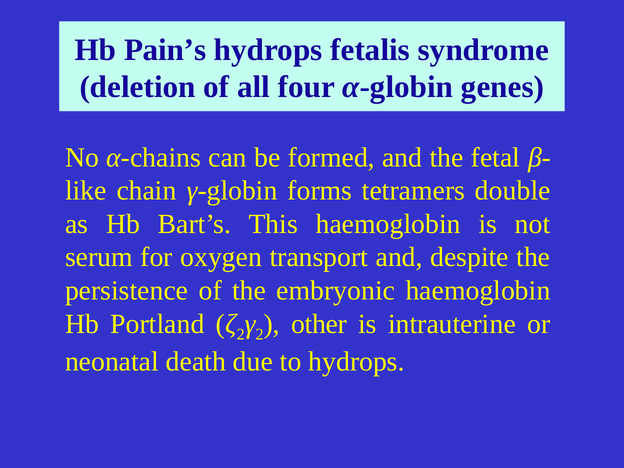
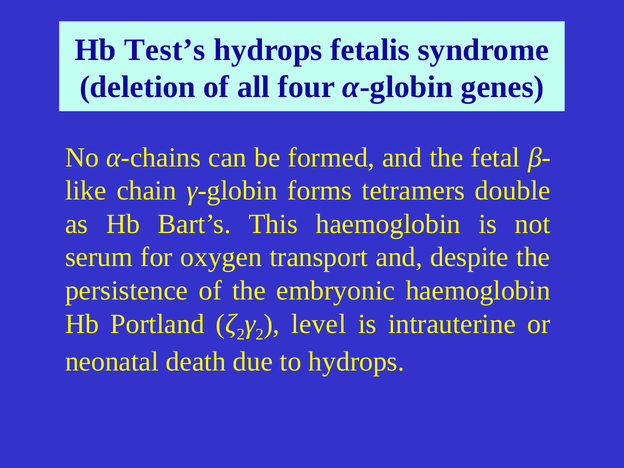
Pain’s: Pain’s -> Test’s
other: other -> level
